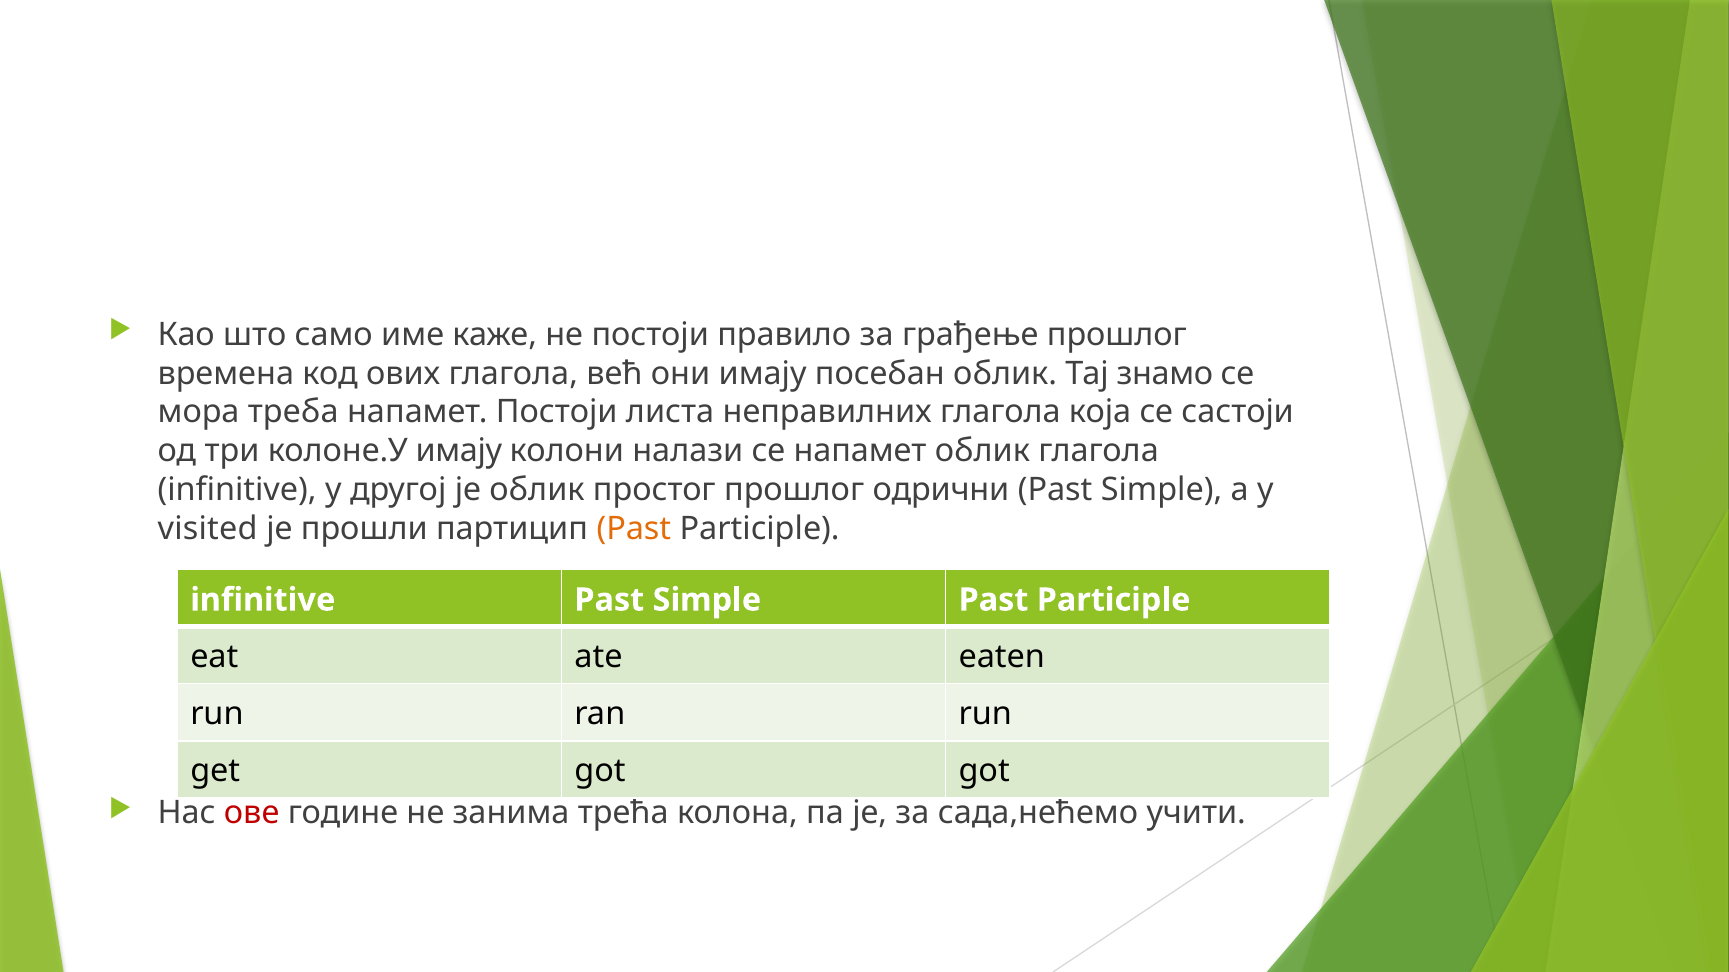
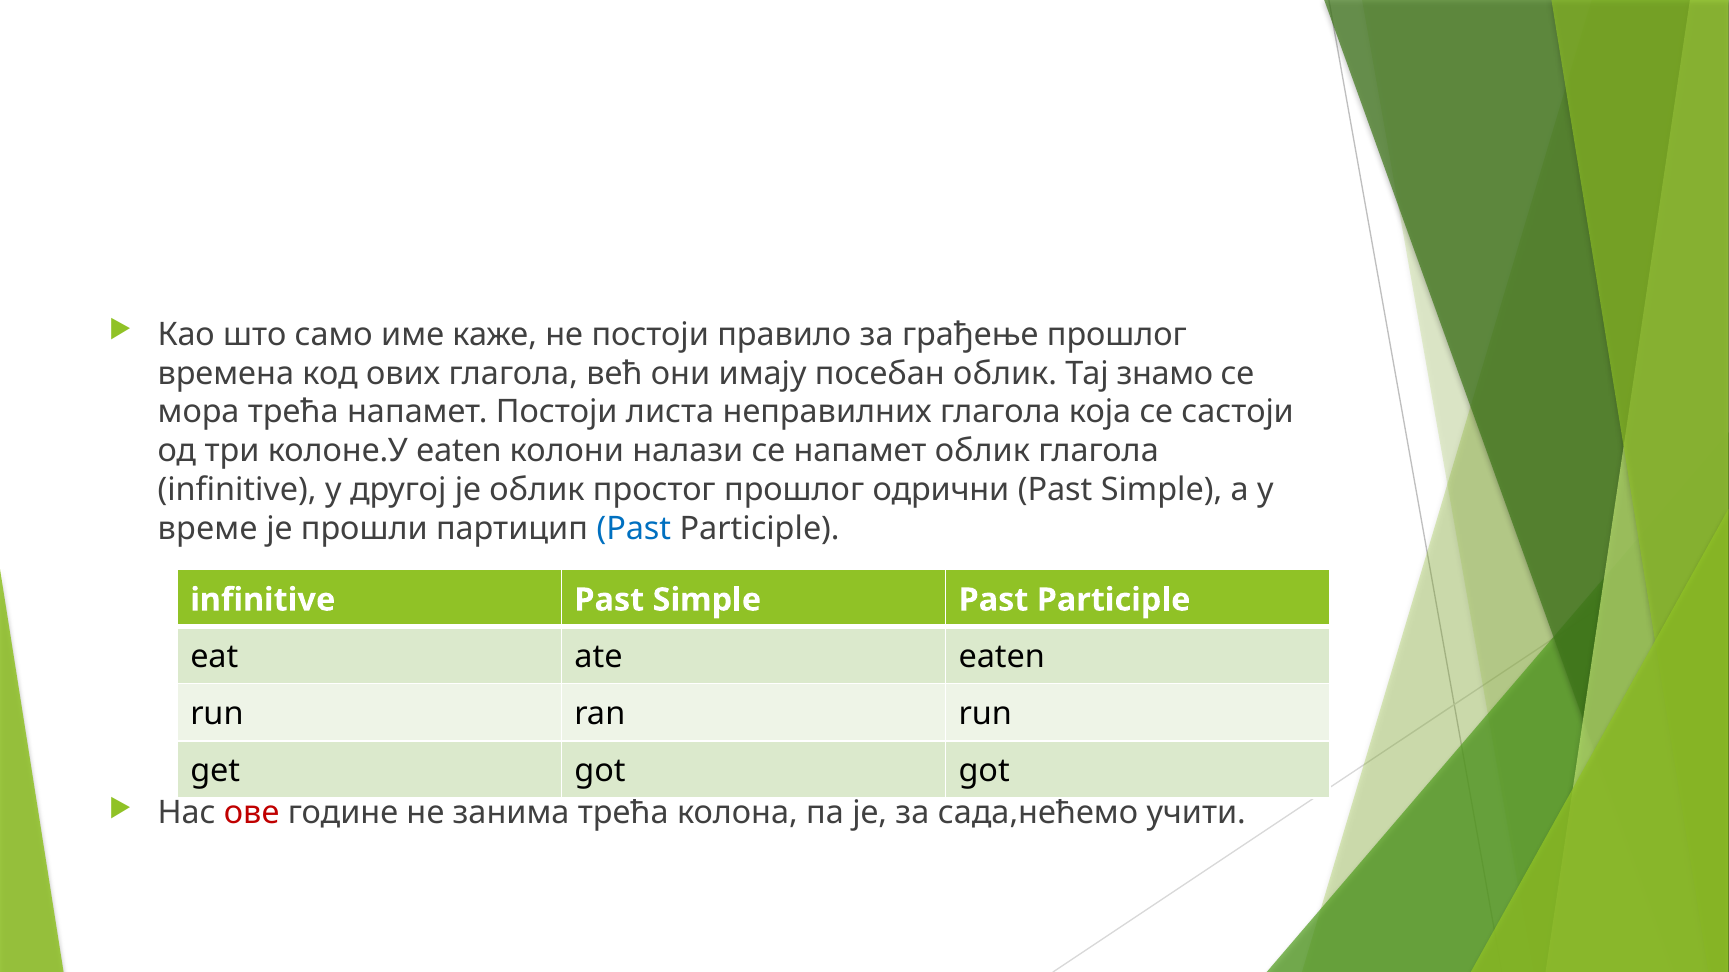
мора треба: треба -> трећа
колоне.У имају: имају -> eaten
visited: visited -> време
Past at (634, 529) colour: orange -> blue
